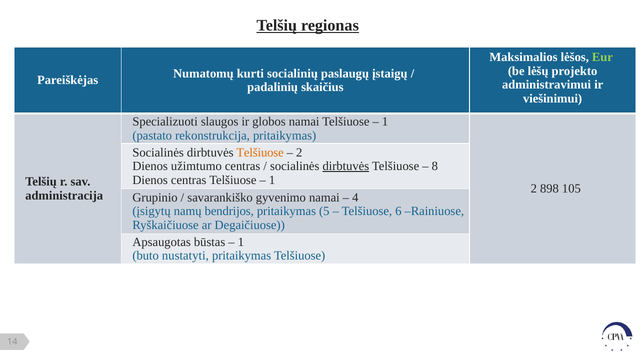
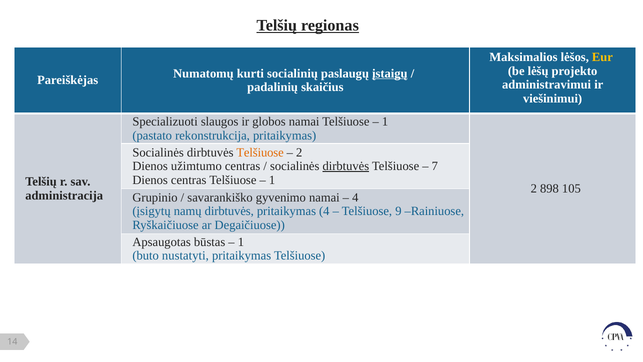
Eur colour: light green -> yellow
įstaigų underline: none -> present
8: 8 -> 7
namų bendrijos: bendrijos -> dirbtuvės
pritaikymas 5: 5 -> 4
6: 6 -> 9
